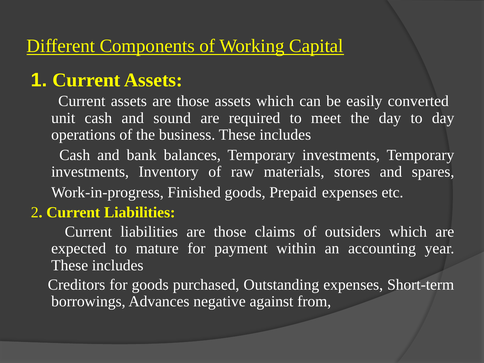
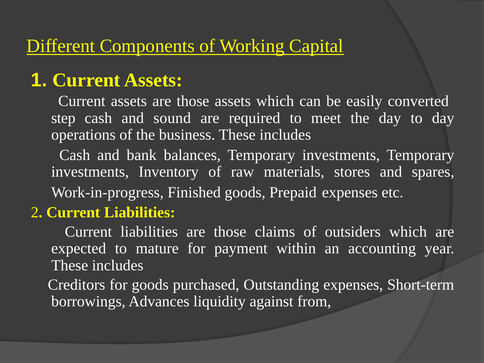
unit: unit -> step
negative: negative -> liquidity
